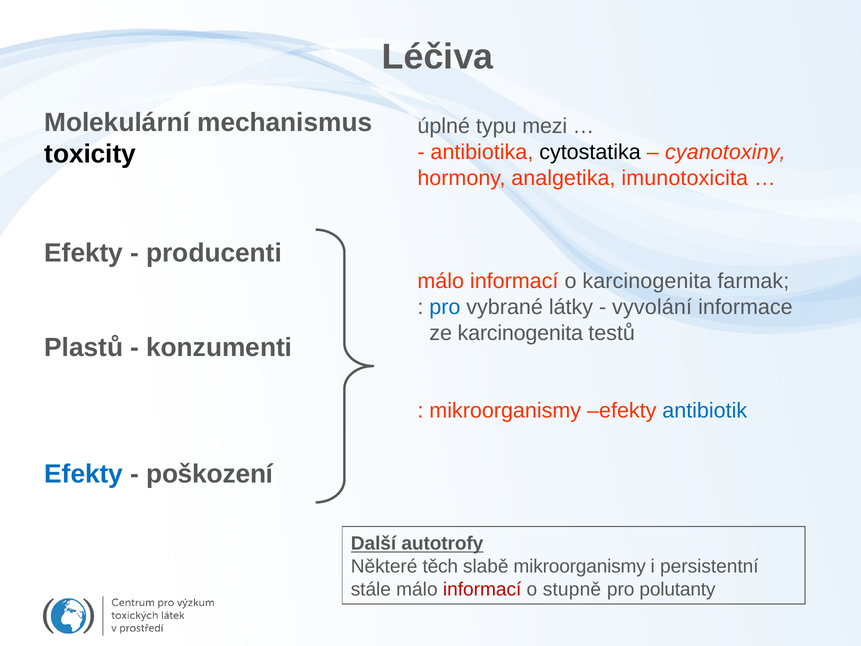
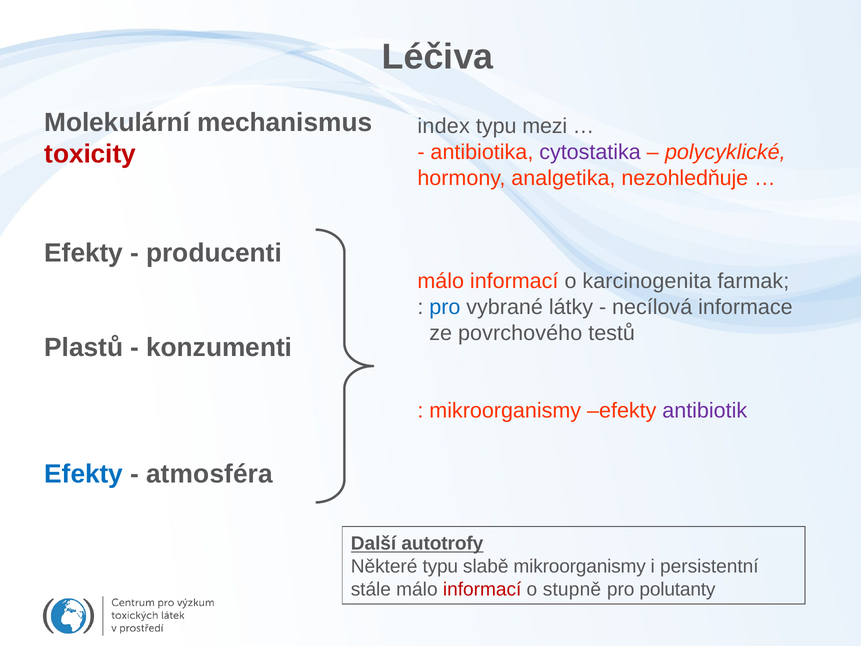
úplné: úplné -> index
toxicity colour: black -> red
cytostatika colour: black -> purple
cyanotoxiny: cyanotoxiny -> polycyklické
imunotoxicita: imunotoxicita -> nezohledňuje
vyvolání: vyvolání -> necílová
ze karcinogenita: karcinogenita -> povrchového
antibiotik colour: blue -> purple
poškození: poškození -> atmosféra
Některé těch: těch -> typu
